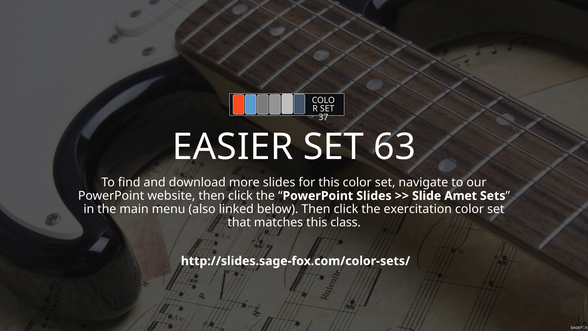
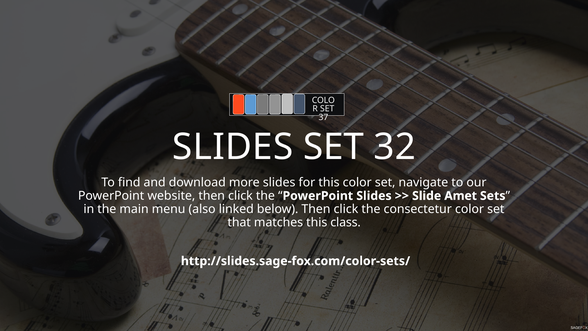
EASIER at (233, 147): EASIER -> SLIDES
63: 63 -> 32
exercitation: exercitation -> consectetur
